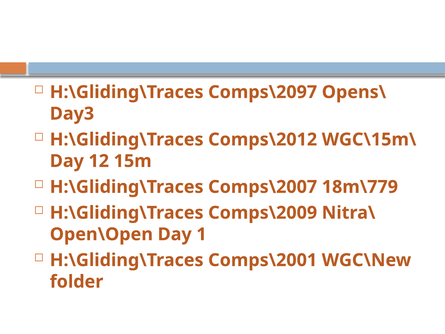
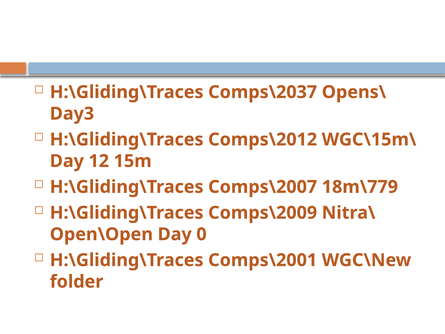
Comps\2097: Comps\2097 -> Comps\2037
1: 1 -> 0
